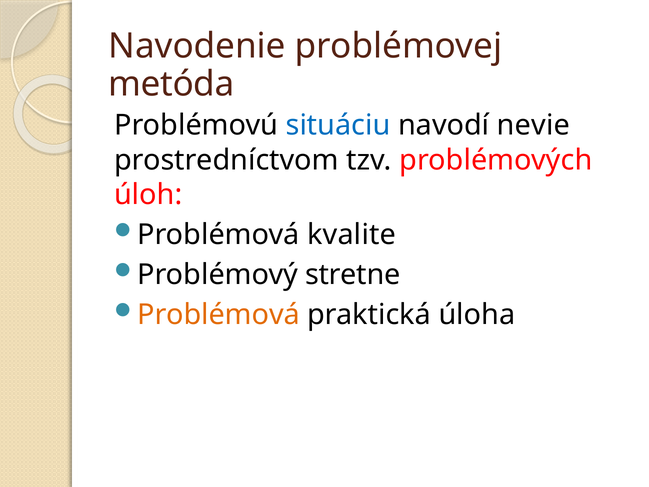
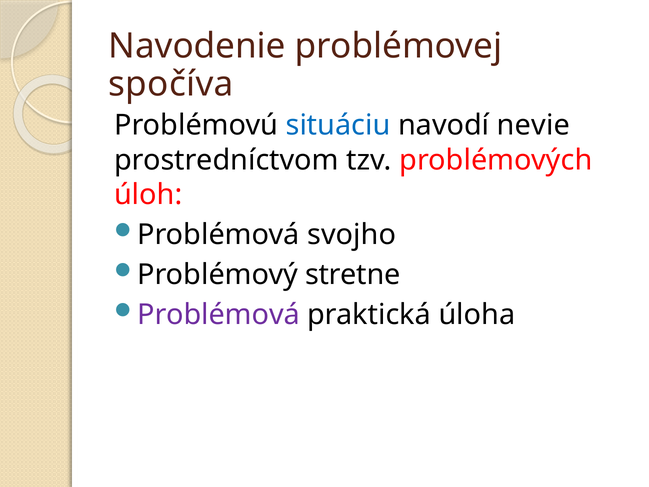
metóda: metóda -> spočíva
kvalite: kvalite -> svojho
Problémová at (218, 315) colour: orange -> purple
